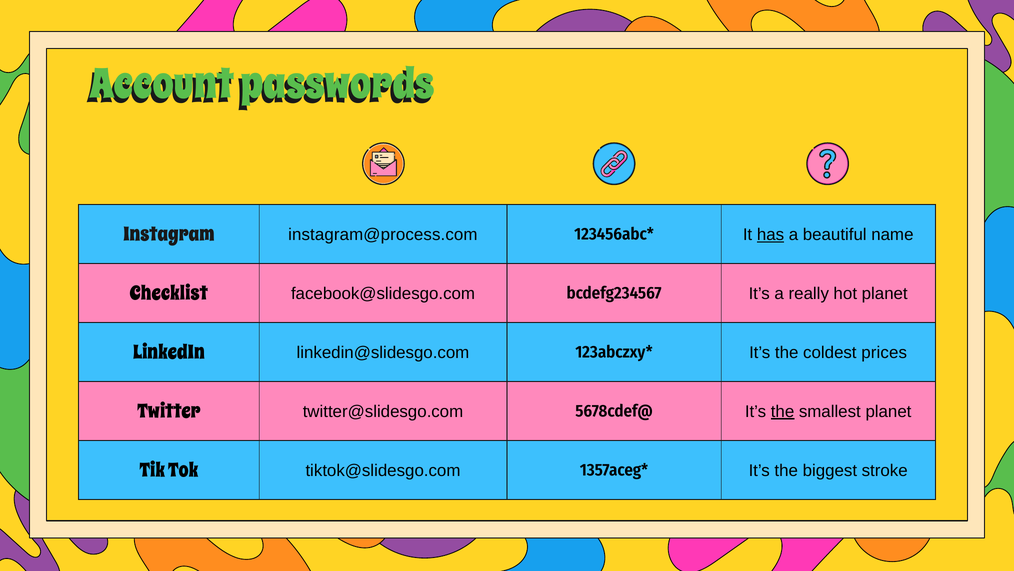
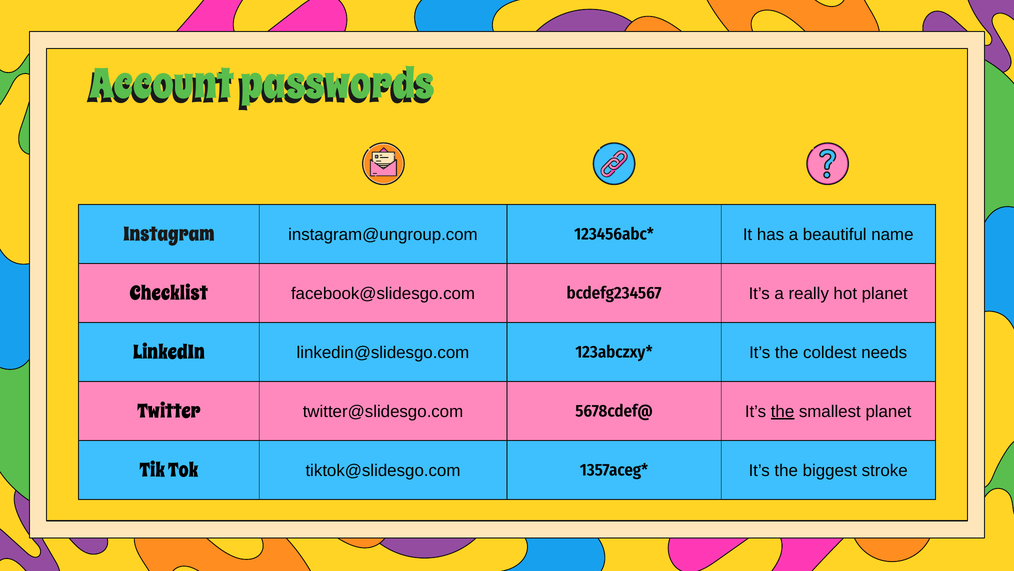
instagram@process.com: instagram@process.com -> instagram@ungroup.com
has underline: present -> none
prices: prices -> needs
